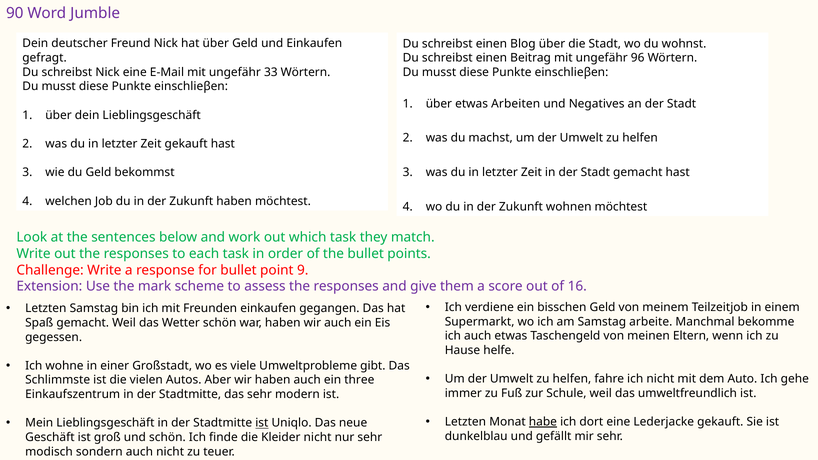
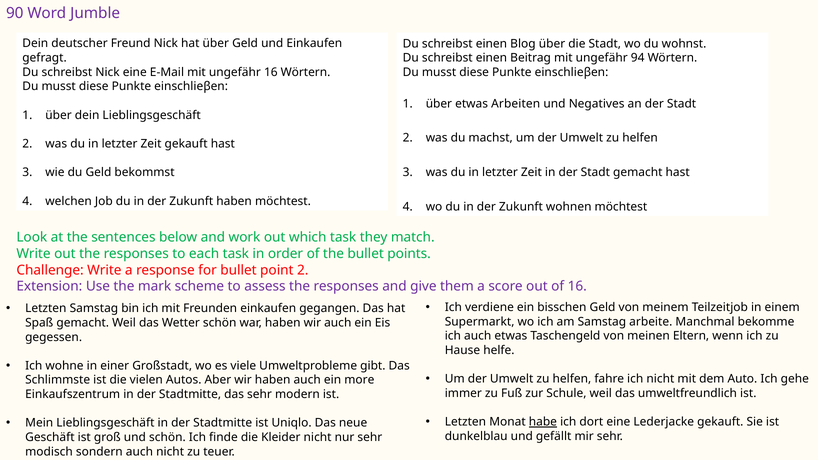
96: 96 -> 94
ungefähr 33: 33 -> 16
point 9: 9 -> 2
three: three -> more
ist at (262, 423) underline: present -> none
